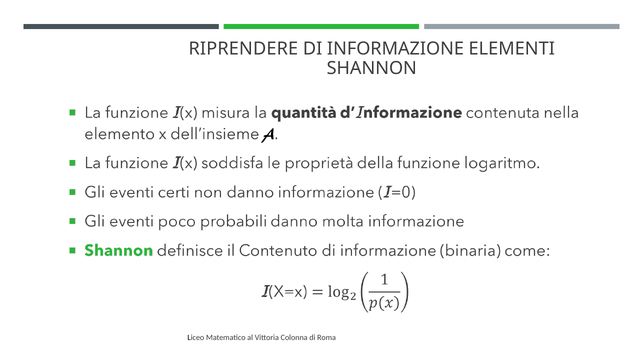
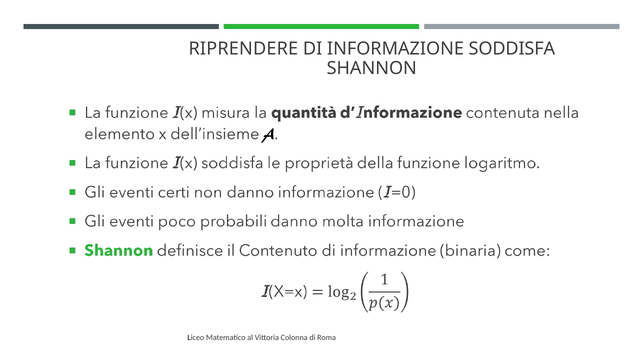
ELEMENTI: ELEMENTI -> SODDISFA
